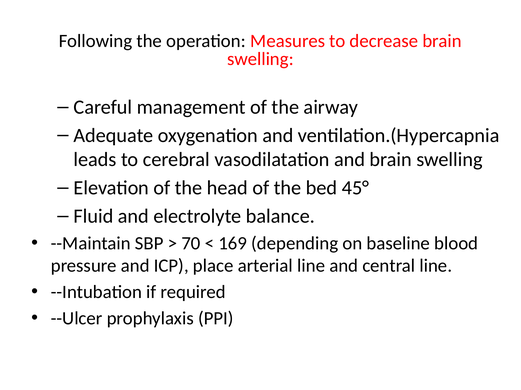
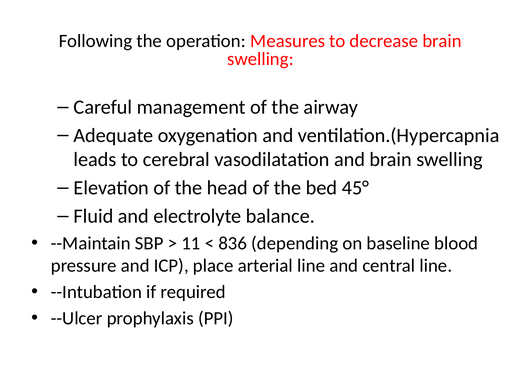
70: 70 -> 11
169: 169 -> 836
